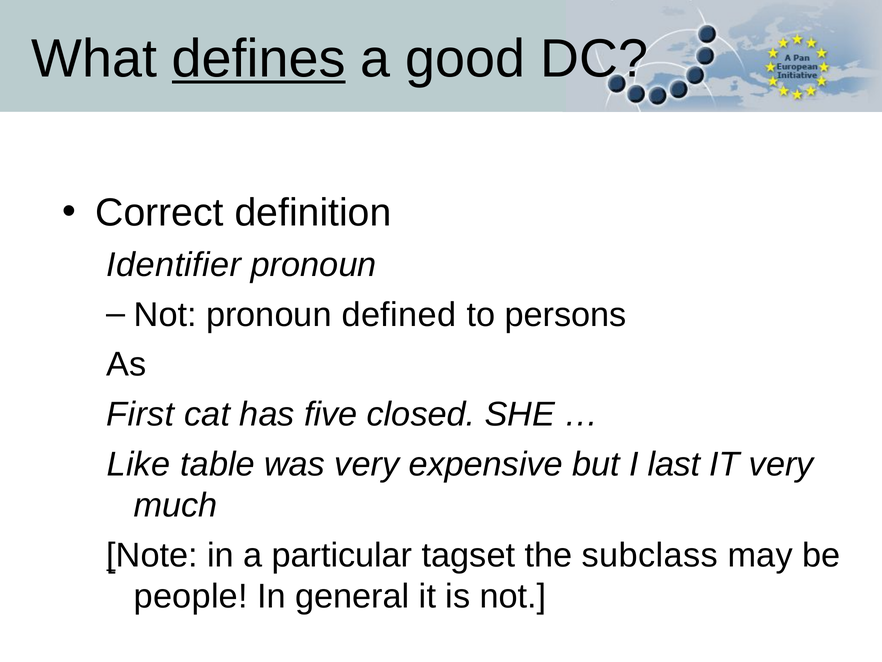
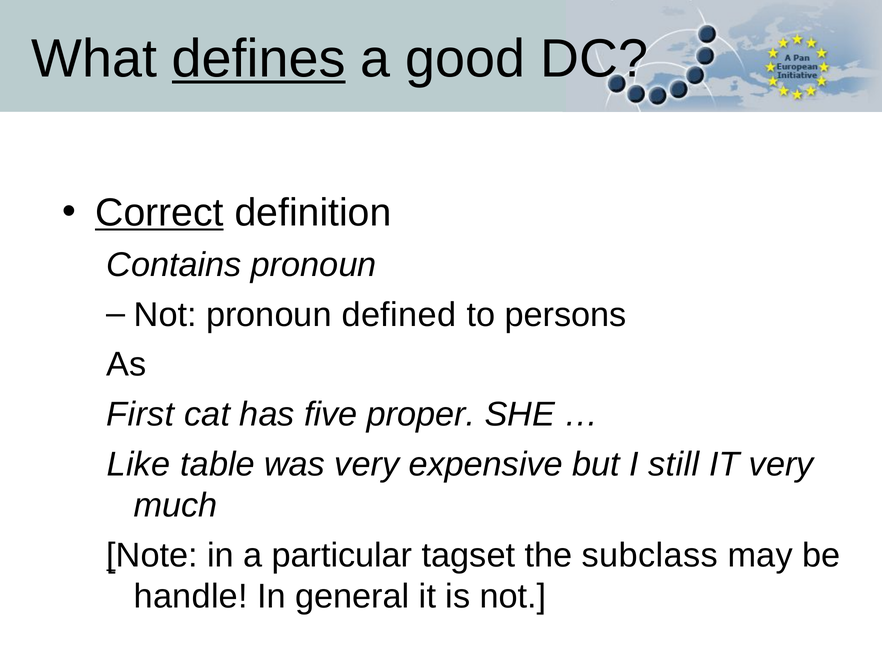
Correct underline: none -> present
Identifier: Identifier -> Contains
closed: closed -> proper
last: last -> still
people: people -> handle
